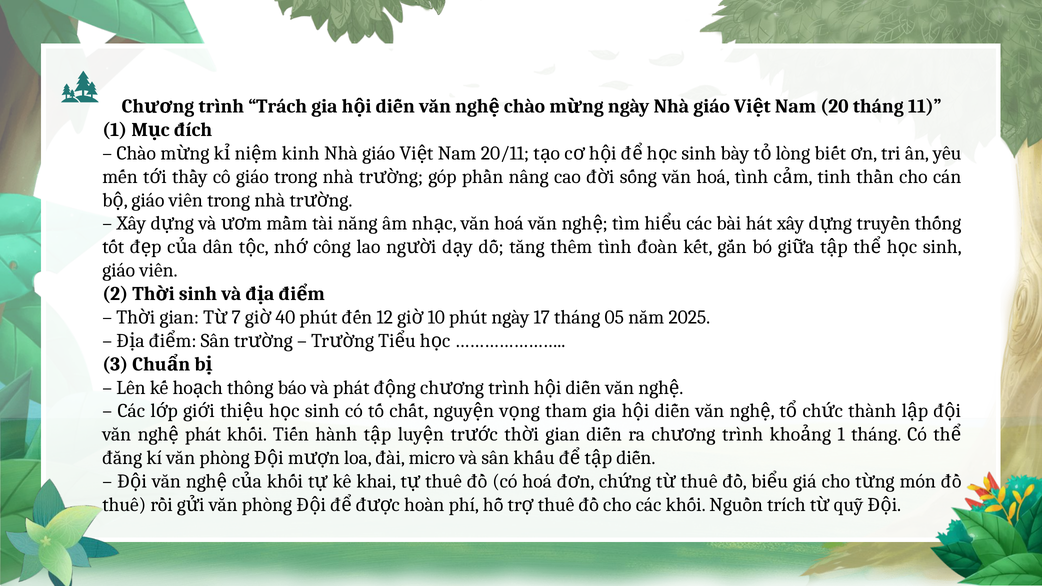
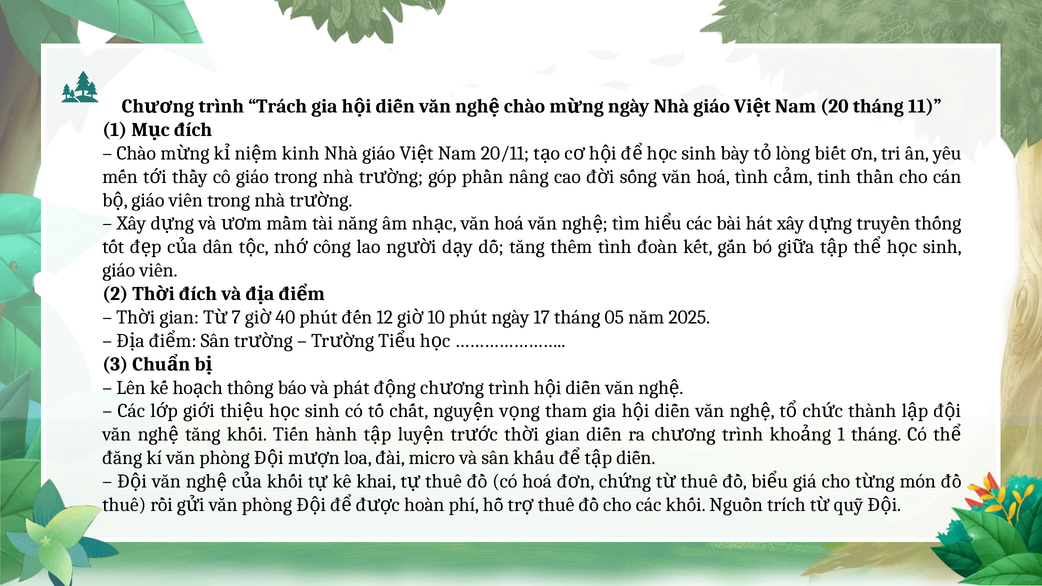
sinh at (198, 294): sinh -> đích
phát at (203, 435): phát -> tăng
